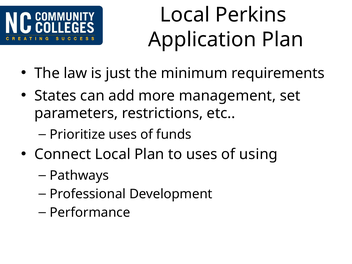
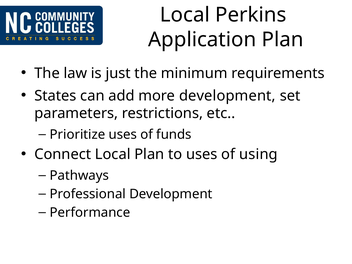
more management: management -> development
